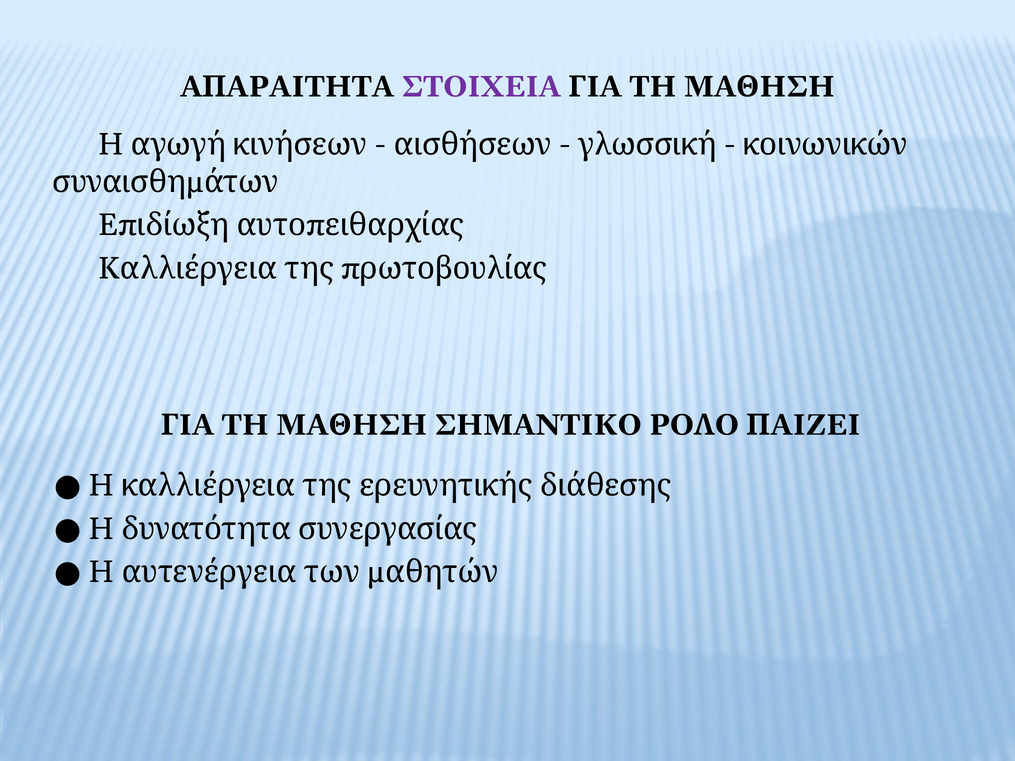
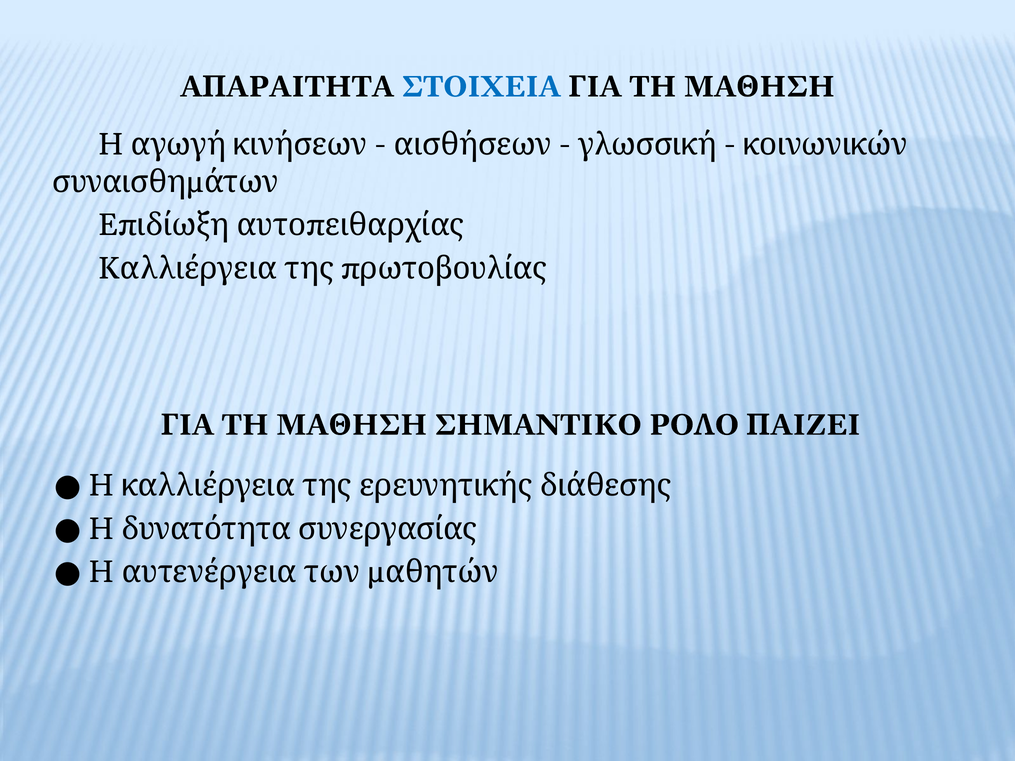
ΣΤΟΙΧΕΙΑ colour: purple -> blue
